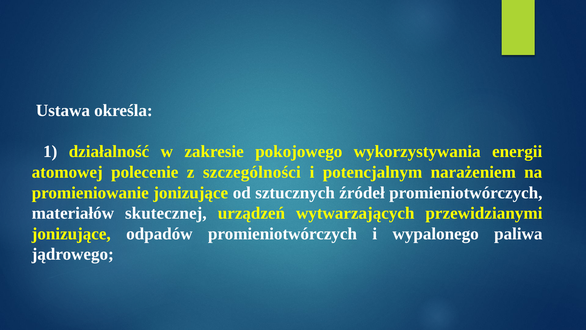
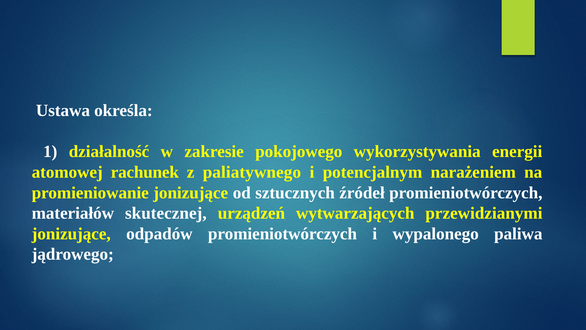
polecenie: polecenie -> rachunek
szczególności: szczególności -> paliatywnego
